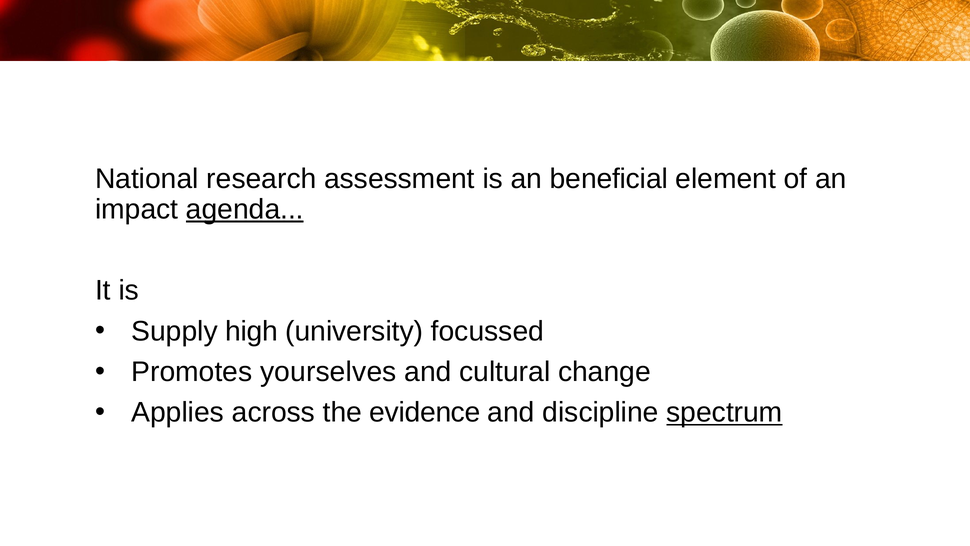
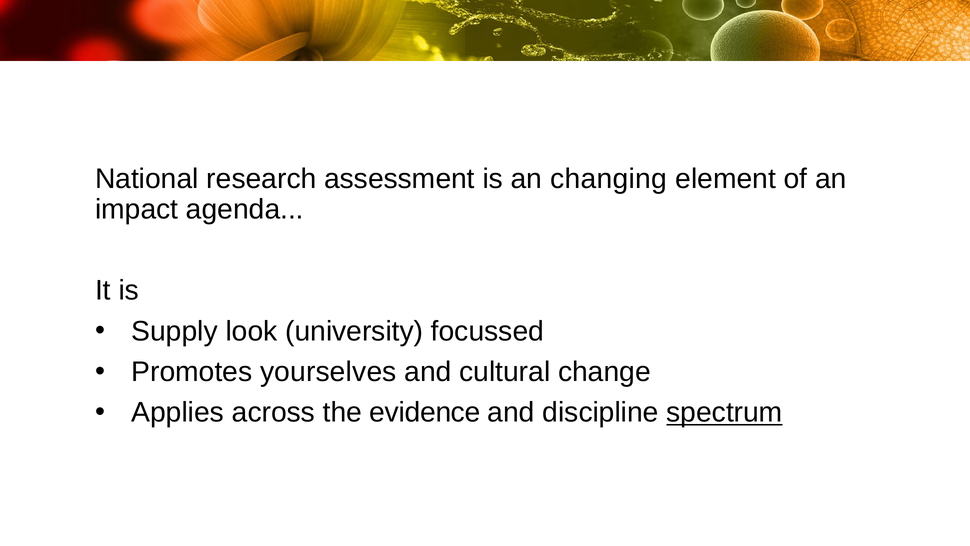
beneficial: beneficial -> changing
agenda underline: present -> none
high: high -> look
